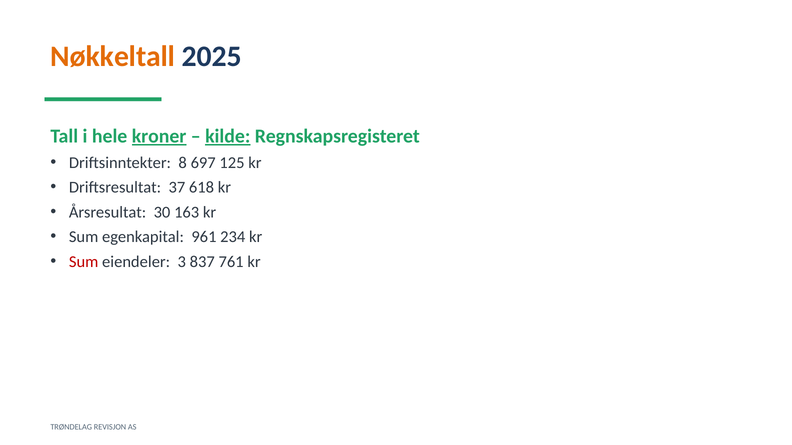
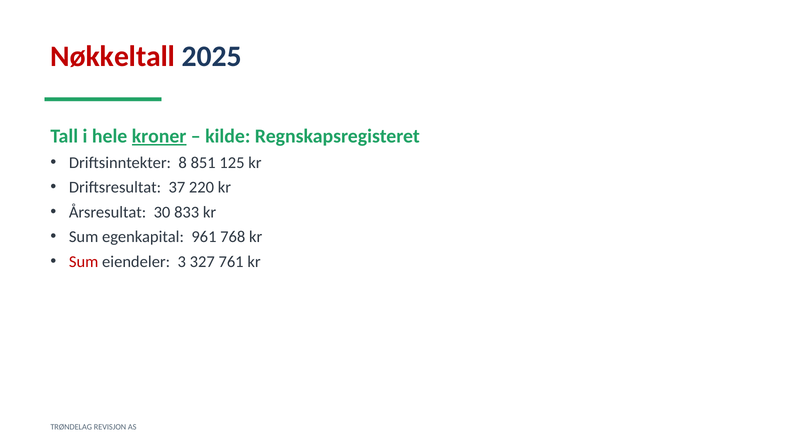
Nøkkeltall colour: orange -> red
kilde underline: present -> none
697: 697 -> 851
618: 618 -> 220
163: 163 -> 833
234: 234 -> 768
837: 837 -> 327
